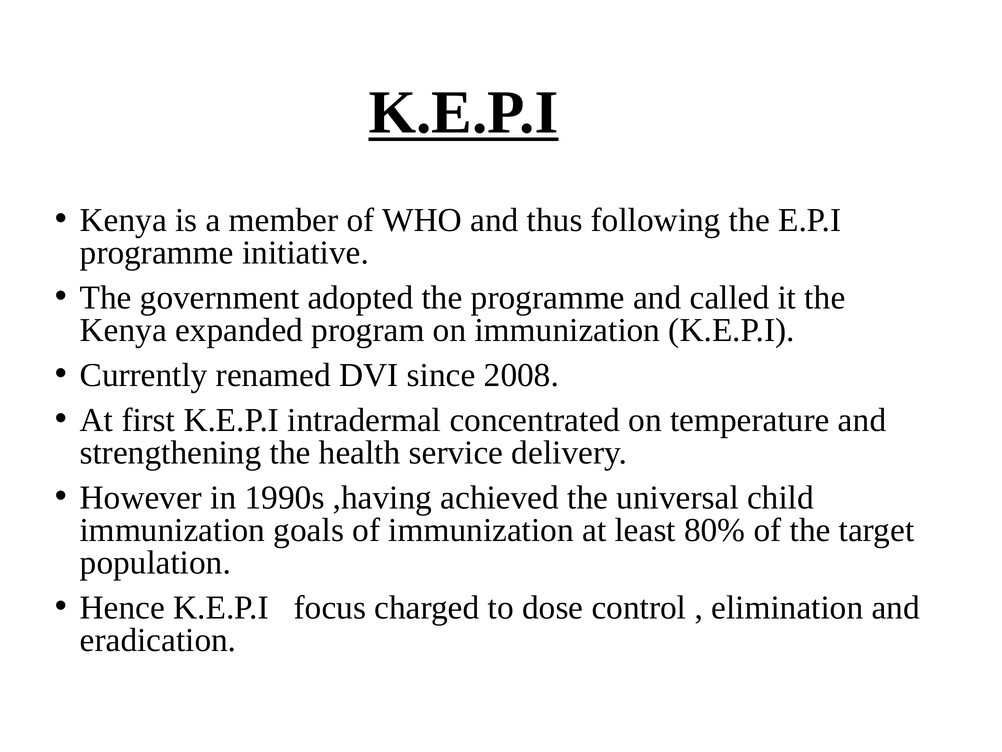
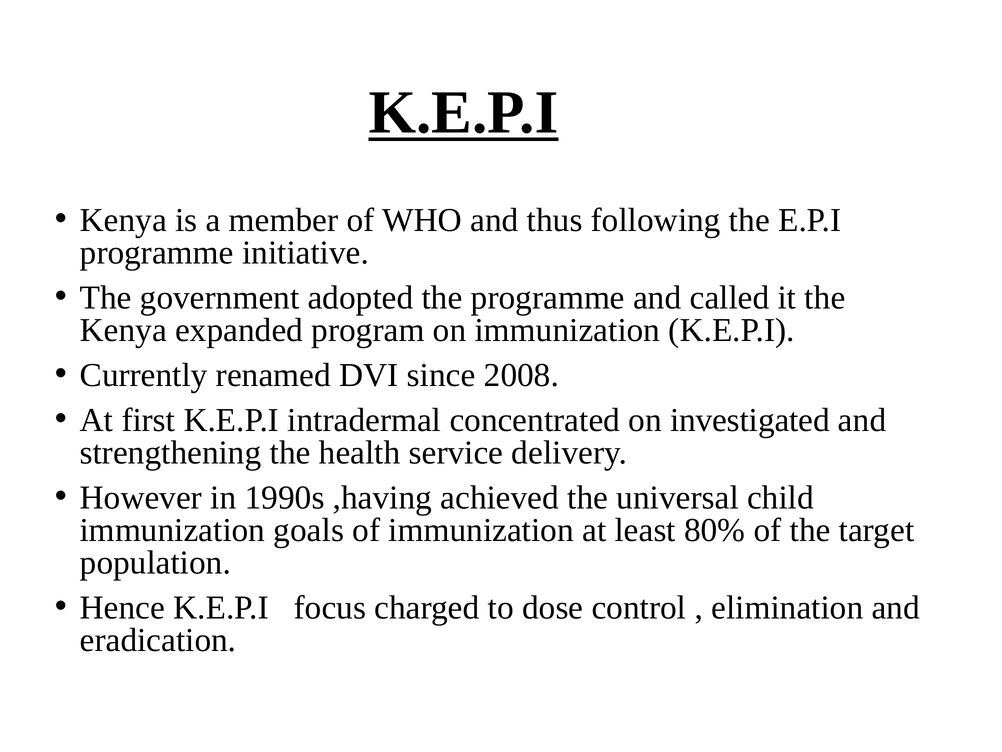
temperature: temperature -> investigated
